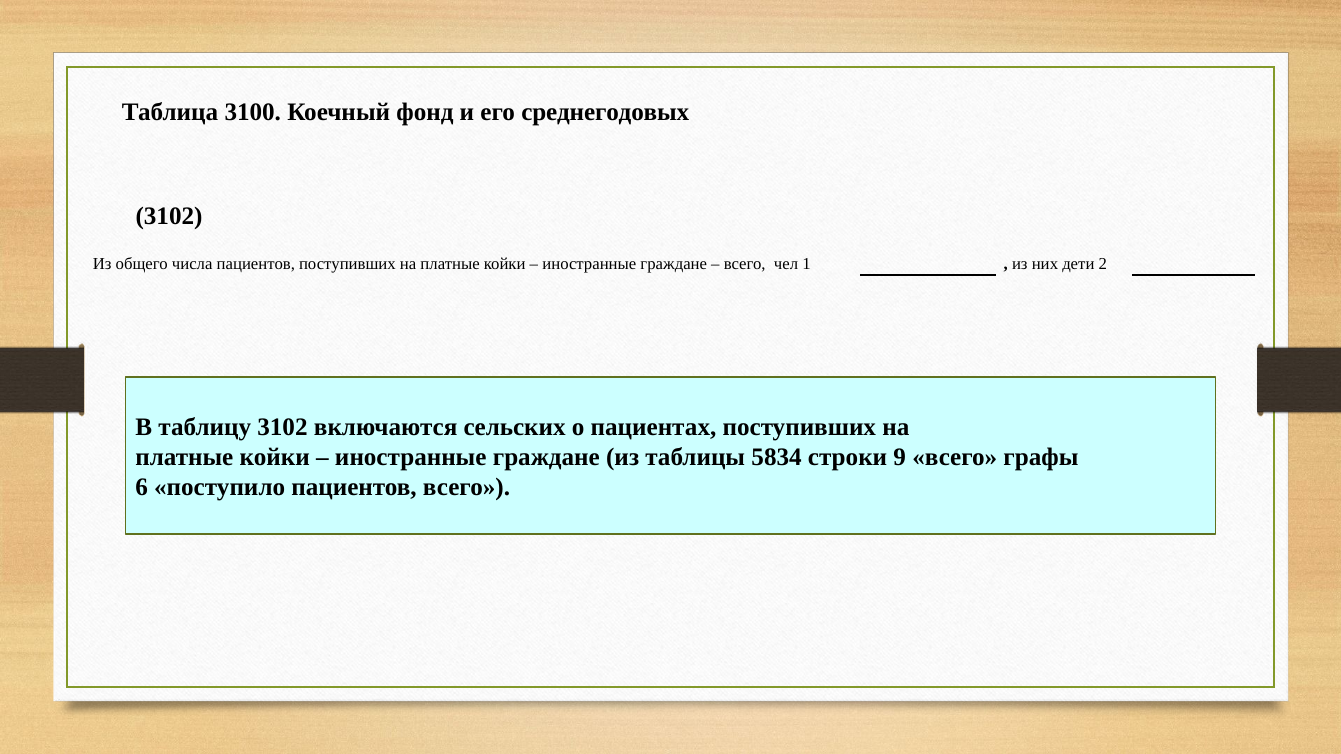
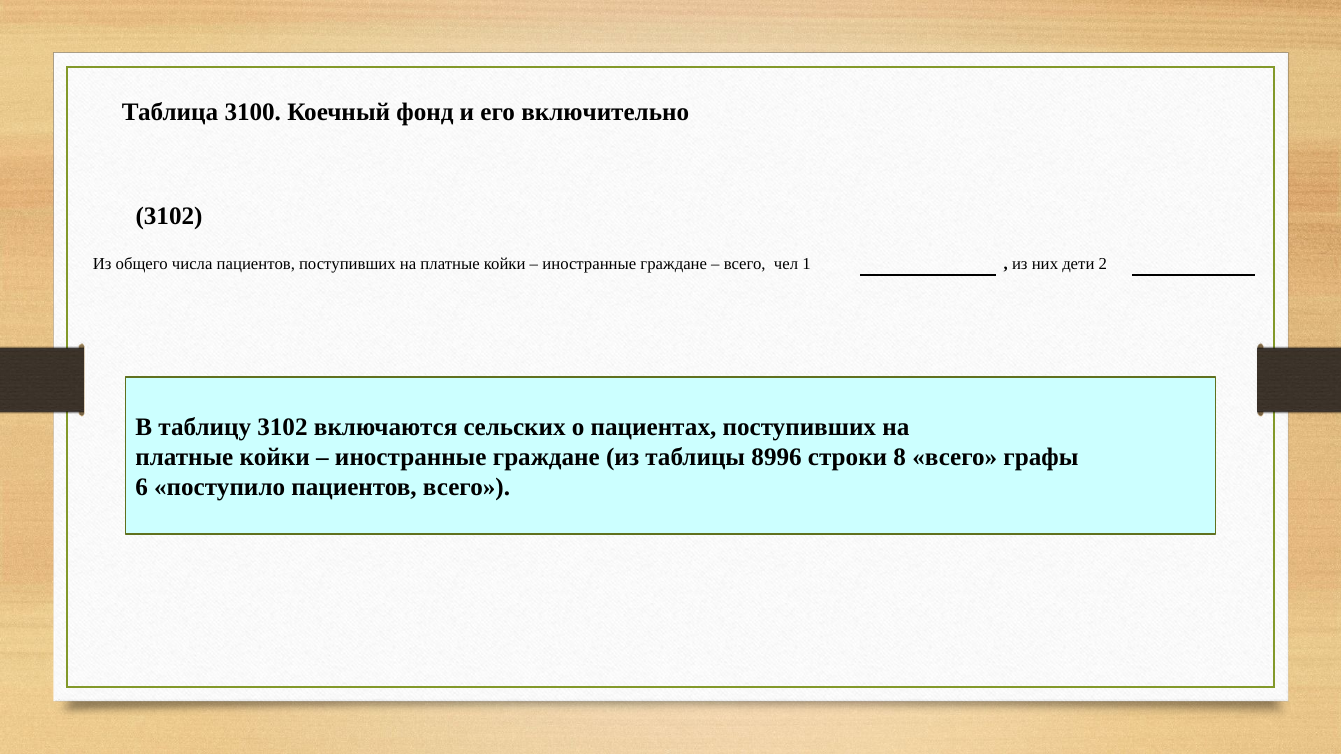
среднегодовых: среднегодовых -> включительно
5834: 5834 -> 8996
9: 9 -> 8
